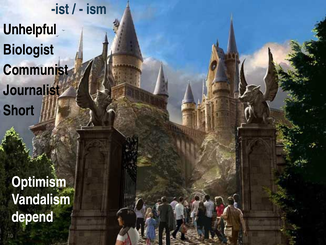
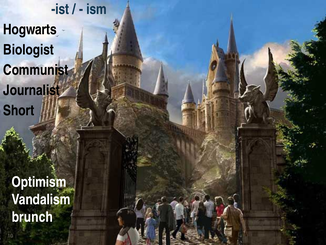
Unhelpful: Unhelpful -> Hogwarts
depend: depend -> brunch
